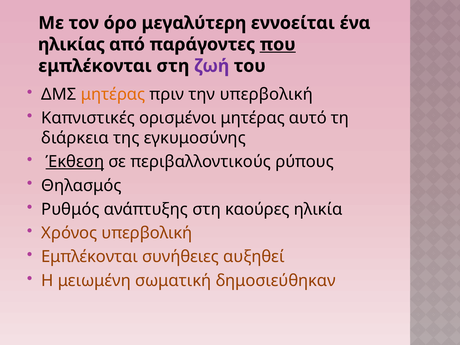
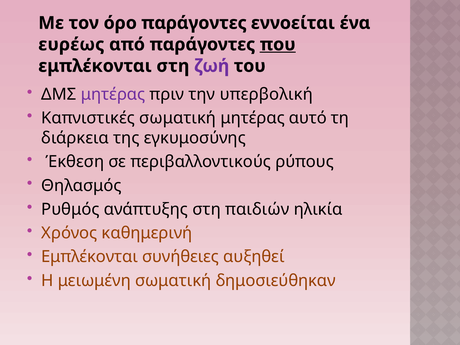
όρο μεγαλύτερη: μεγαλύτερη -> παράγοντες
ηλικίας: ηλικίας -> ευρέως
μητέρας at (113, 94) colour: orange -> purple
Καπνιστικές ορισμένοι: ορισμένοι -> σωματική
Έκθεση underline: present -> none
καούρες: καούρες -> παιδιών
Χρόνος υπερβολική: υπερβολική -> καθημερινή
